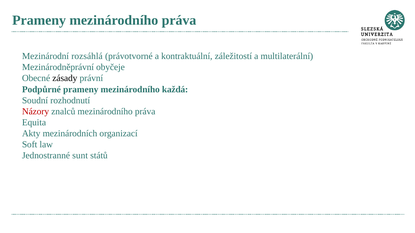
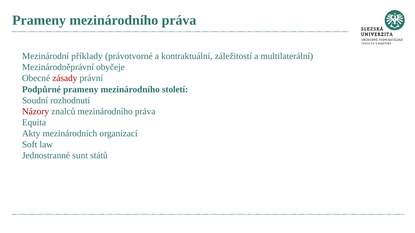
rozsáhlá: rozsáhlá -> příklady
zásady colour: black -> red
každá: každá -> století
